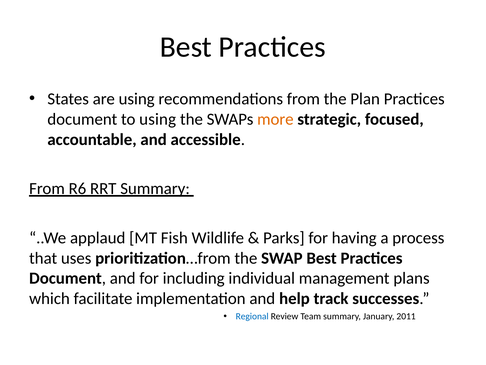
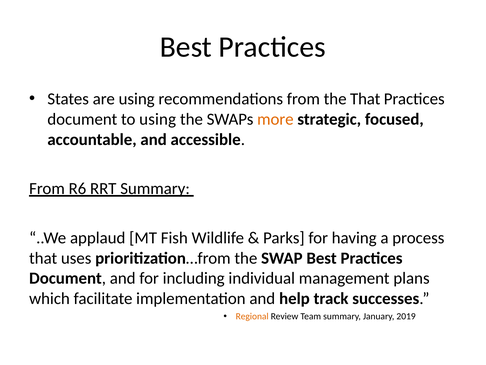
the Plan: Plan -> That
Regional colour: blue -> orange
2011: 2011 -> 2019
